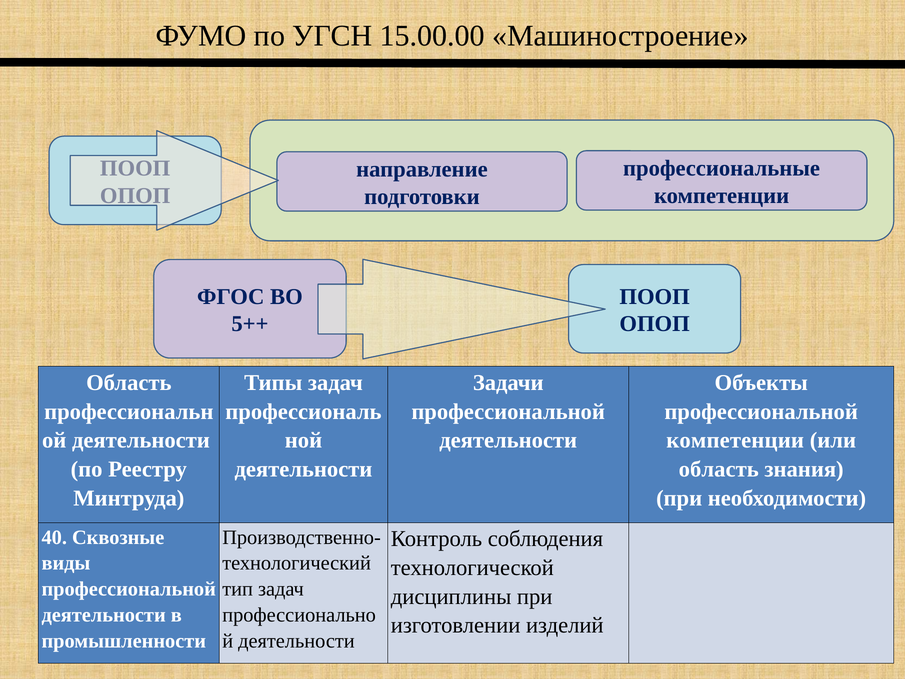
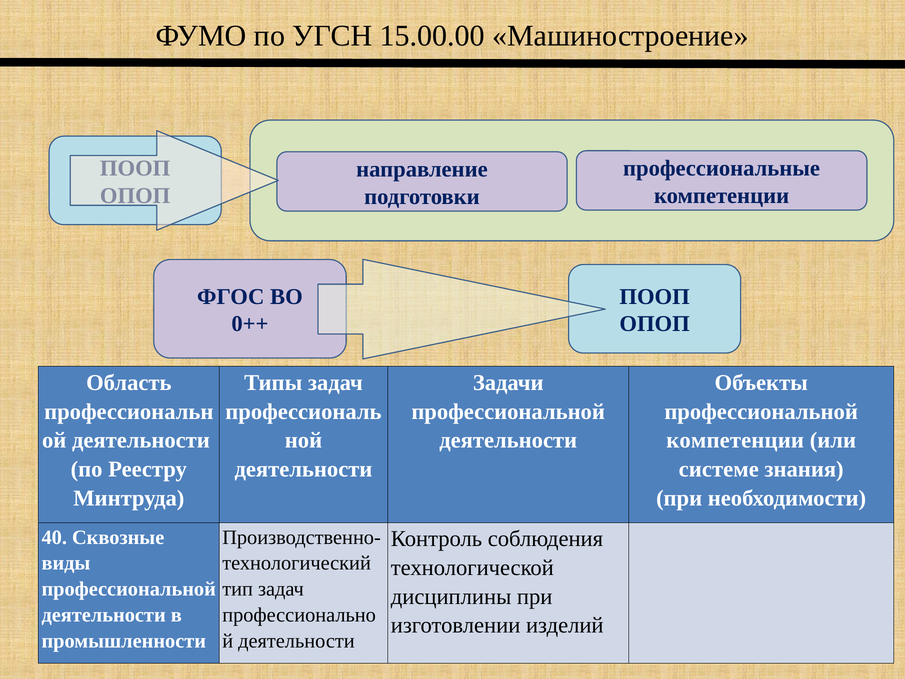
5++: 5++ -> 0++
область at (719, 469): область -> системе
